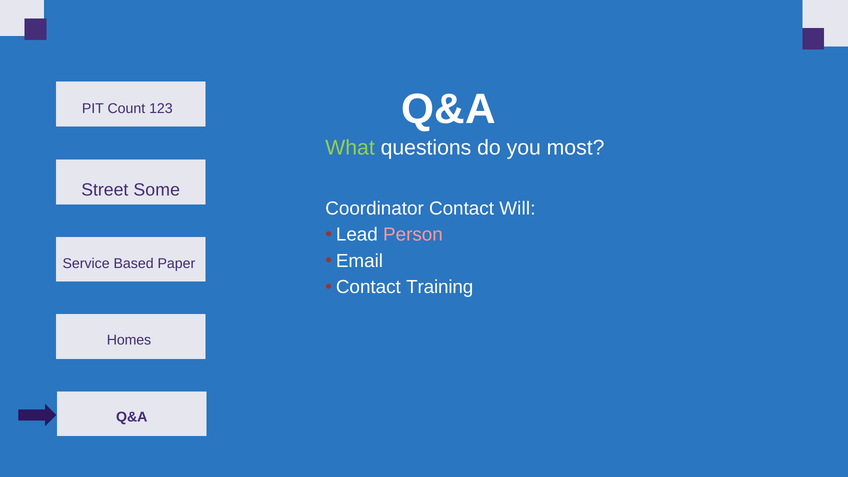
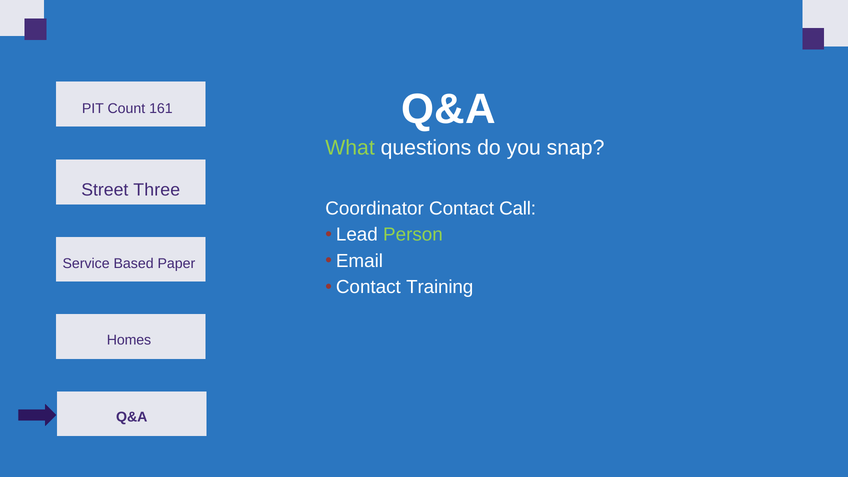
123: 123 -> 161
most: most -> snap
Some: Some -> Three
Will: Will -> Call
Person colour: pink -> light green
